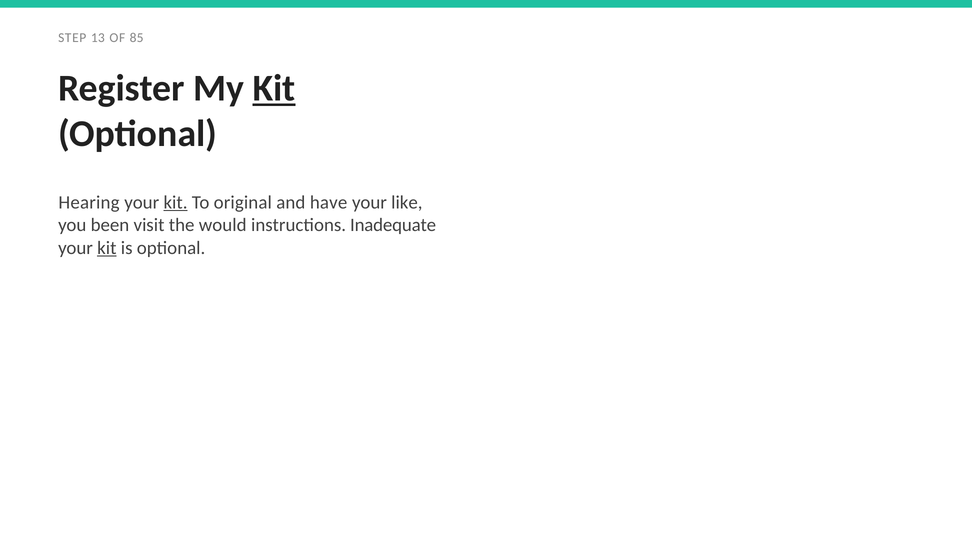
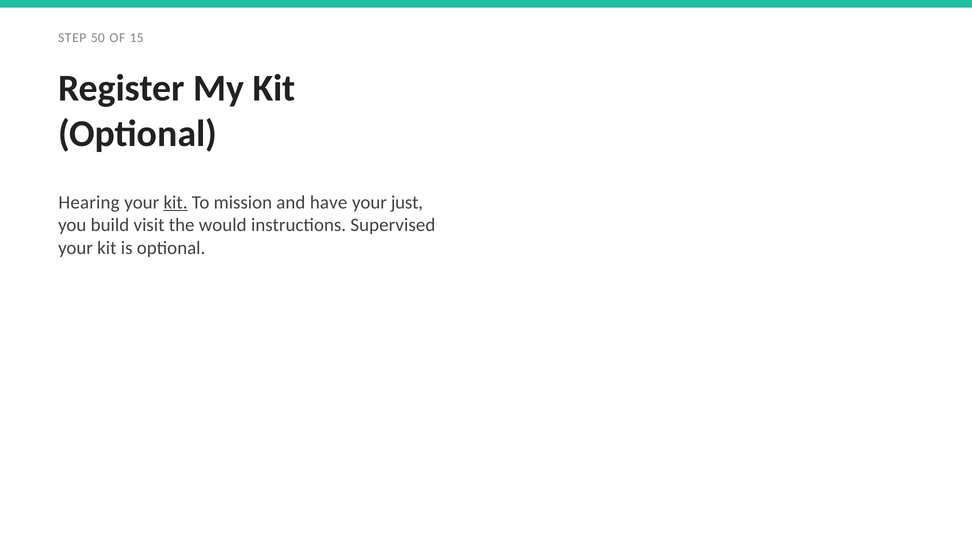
13: 13 -> 50
85: 85 -> 15
Kit at (274, 88) underline: present -> none
original: original -> mission
like: like -> just
been: been -> build
Inadequate: Inadequate -> Supervised
kit at (107, 248) underline: present -> none
